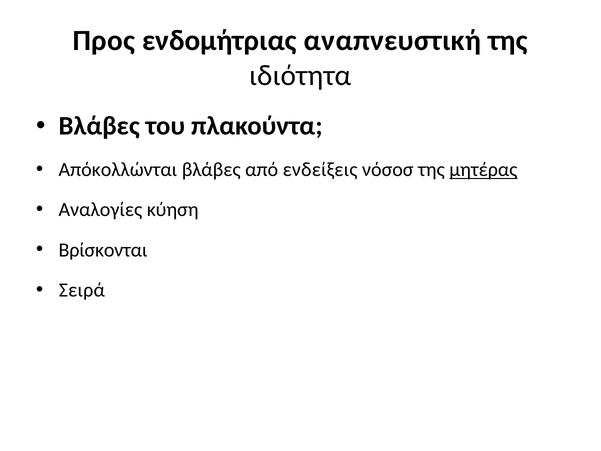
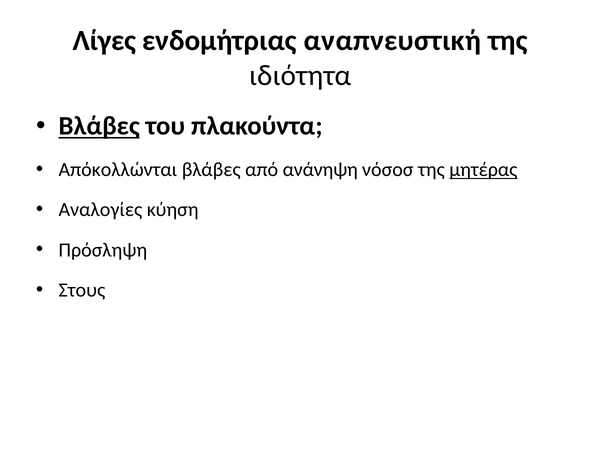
Προς: Προς -> Λίγες
Βλάβες at (99, 126) underline: none -> present
ενδείξεις: ενδείξεις -> ανάνηψη
Βρίσκονται: Βρίσκονται -> Πρόσληψη
Σειρά: Σειρά -> Στους
